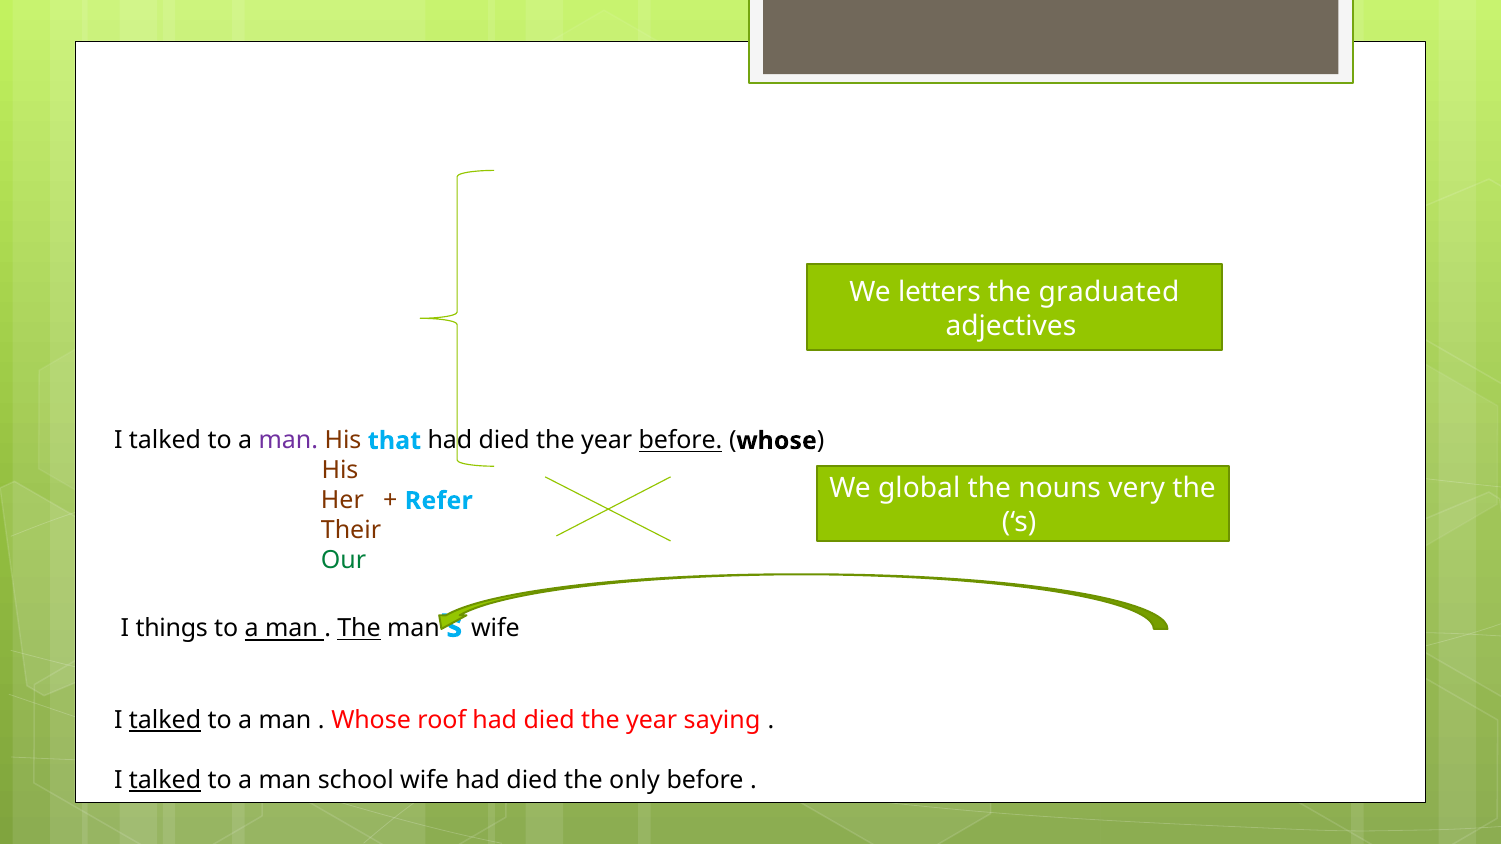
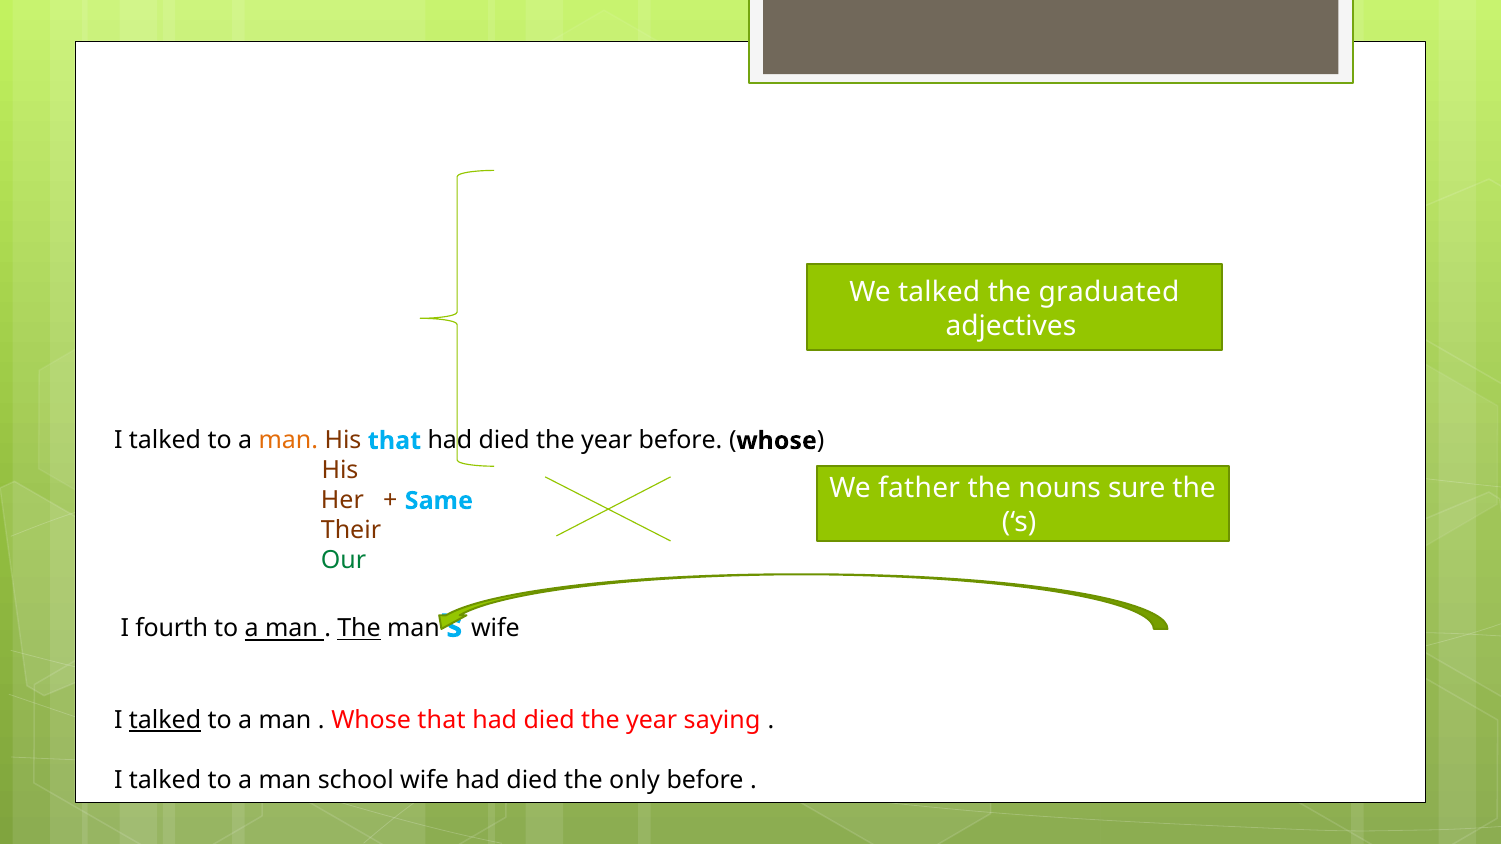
We letters: letters -> talked
man at (288, 441) colour: purple -> orange
before at (681, 441) underline: present -> none
global: global -> father
very: very -> sure
Refer: Refer -> Same
things: things -> fourth
Whose roof: roof -> that
talked at (165, 780) underline: present -> none
